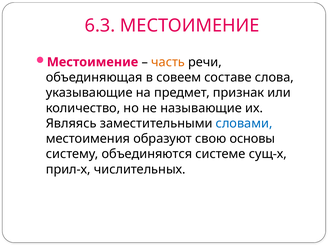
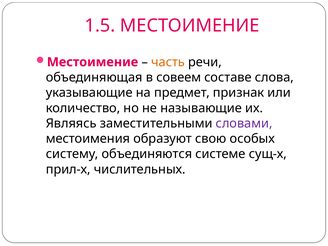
6.3: 6.3 -> 1.5
словами colour: blue -> purple
основы: основы -> особых
